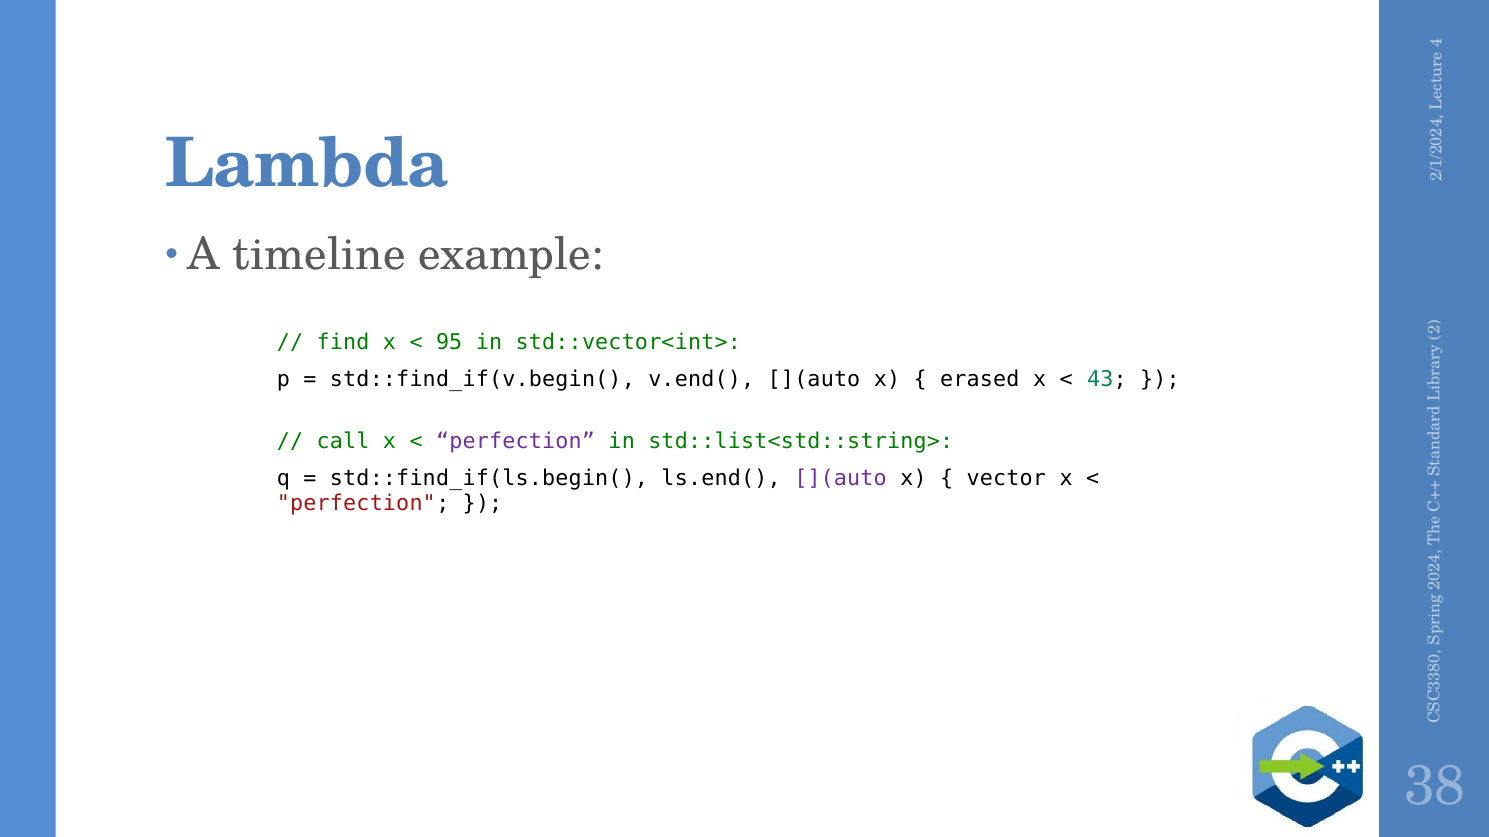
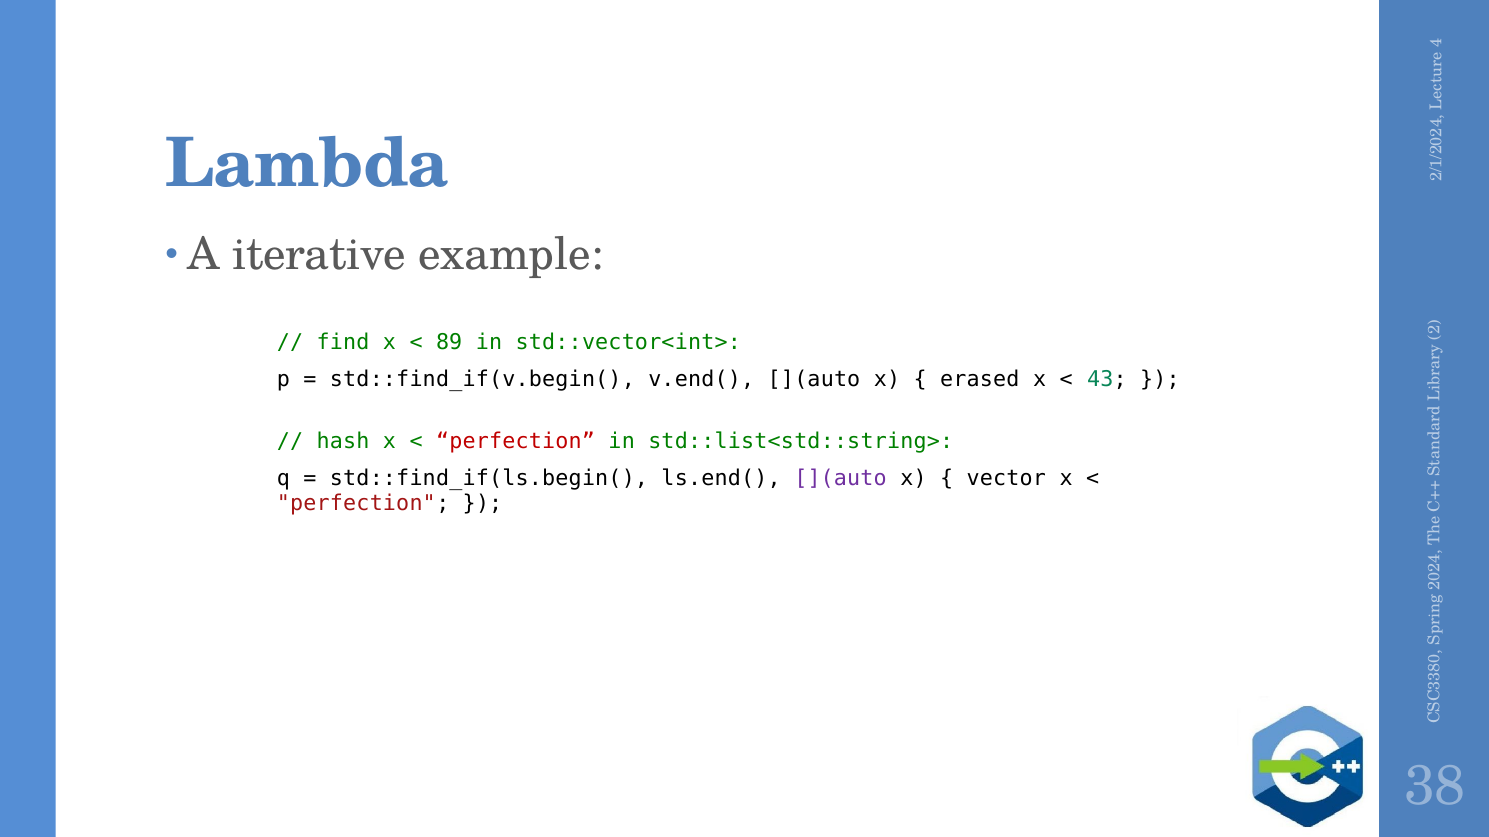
timeline: timeline -> iterative
95: 95 -> 89
call: call -> hash
perfection at (516, 442) colour: purple -> red
